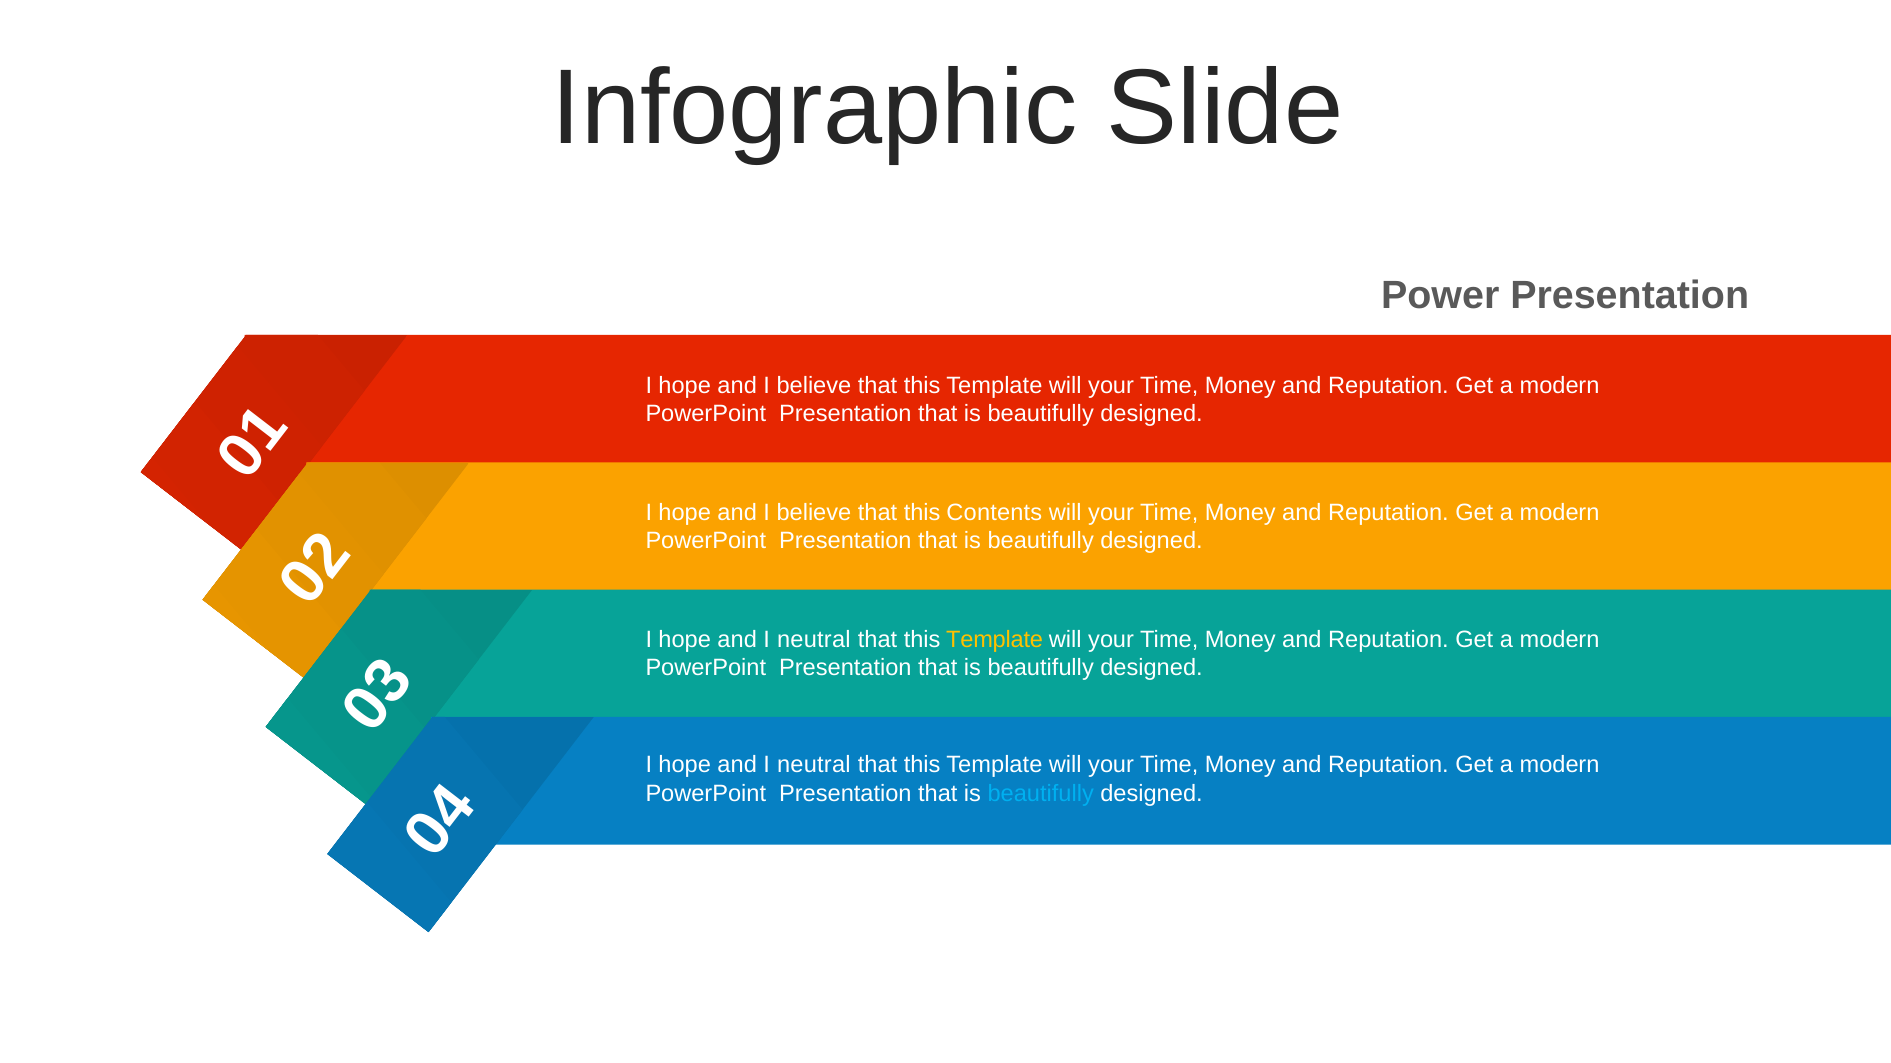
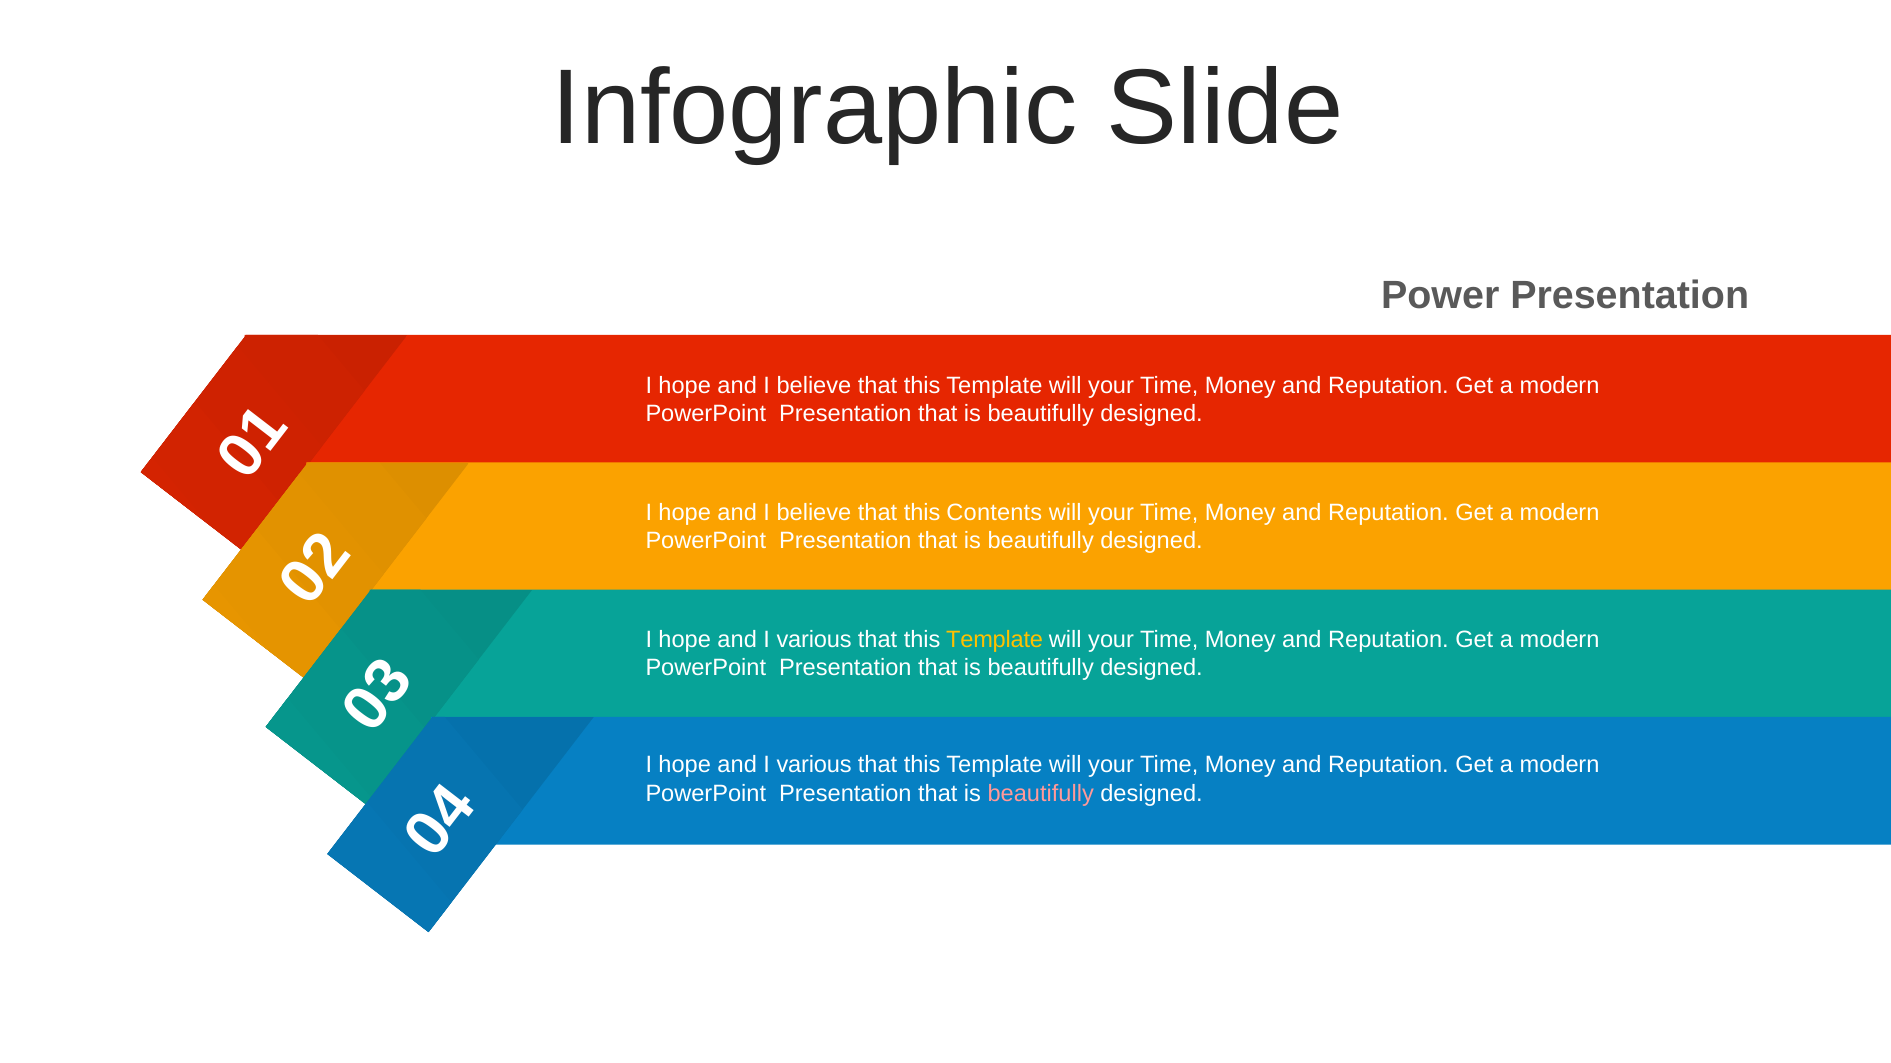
neutral at (814, 640): neutral -> various
neutral at (814, 765): neutral -> various
beautifully at (1041, 794) colour: light blue -> pink
